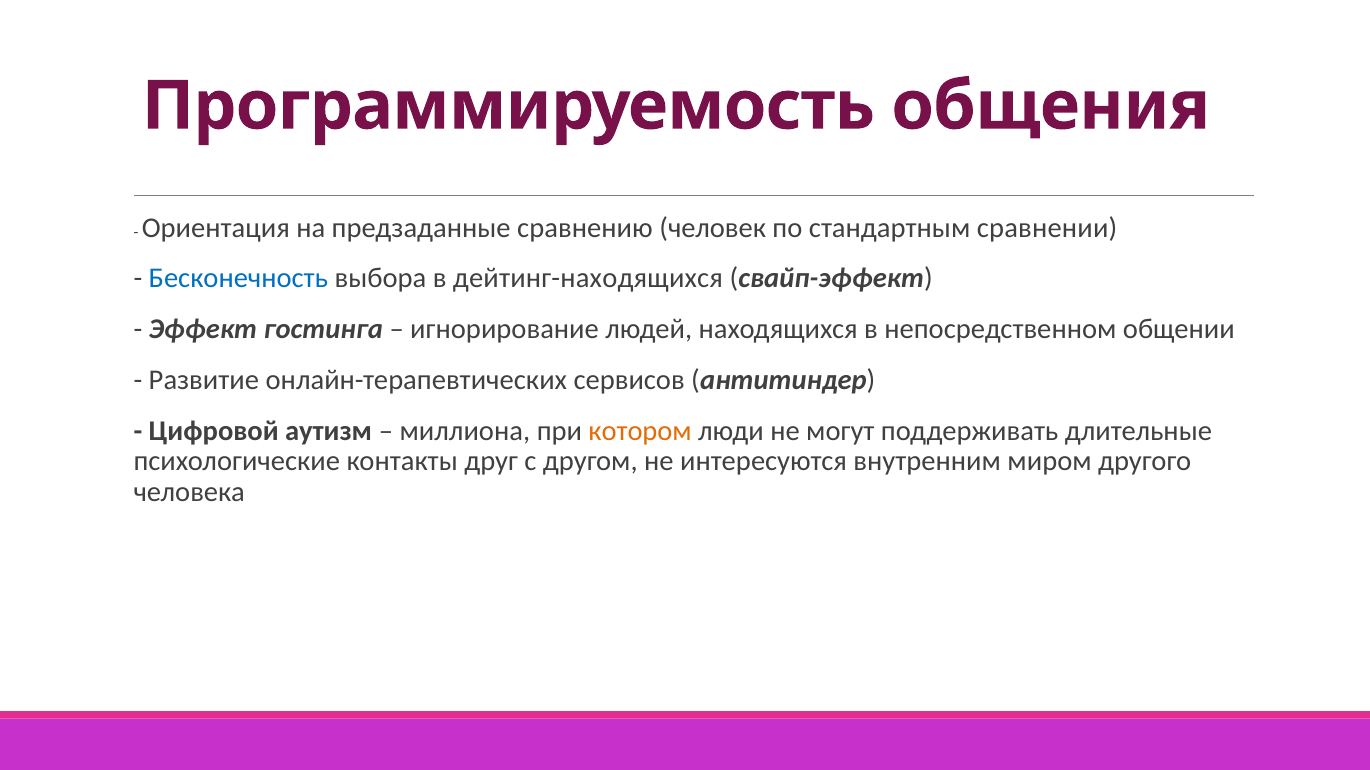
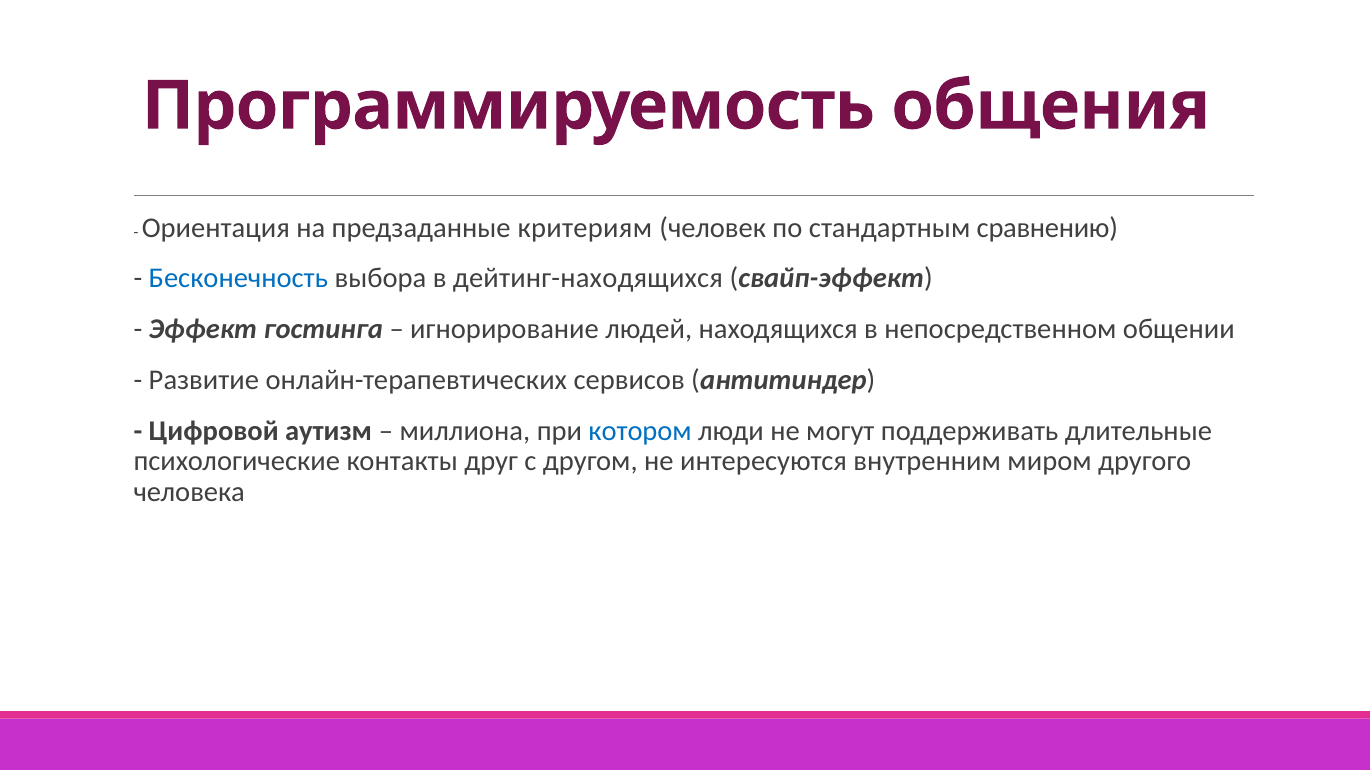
сравнению: сравнению -> критериям
сравнении: сравнении -> сравнению
котором colour: orange -> blue
